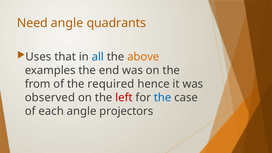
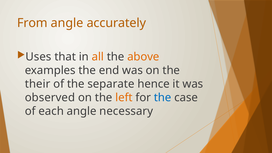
Need: Need -> From
quadrants: quadrants -> accurately
all colour: blue -> orange
from: from -> their
required: required -> separate
left colour: red -> orange
projectors: projectors -> necessary
